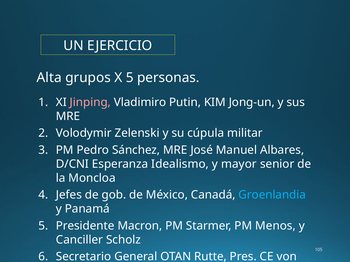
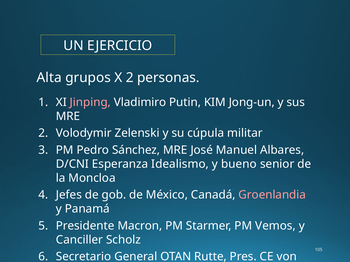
X 5: 5 -> 2
mayor: mayor -> bueno
Groenlandia colour: light blue -> pink
Menos: Menos -> Vemos
